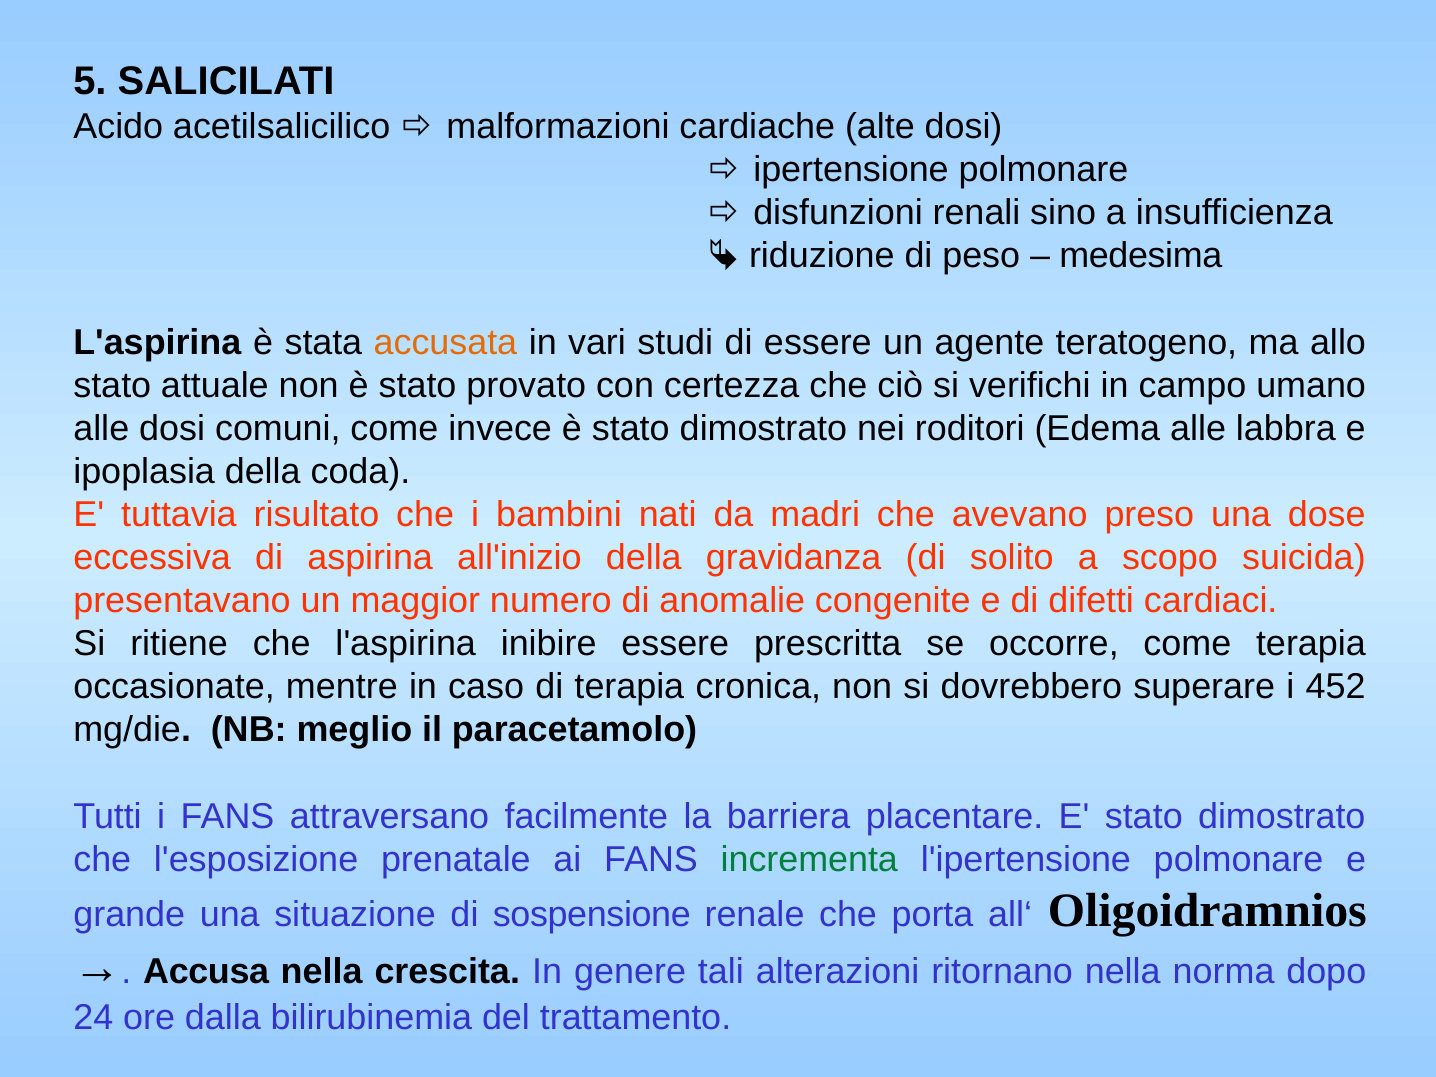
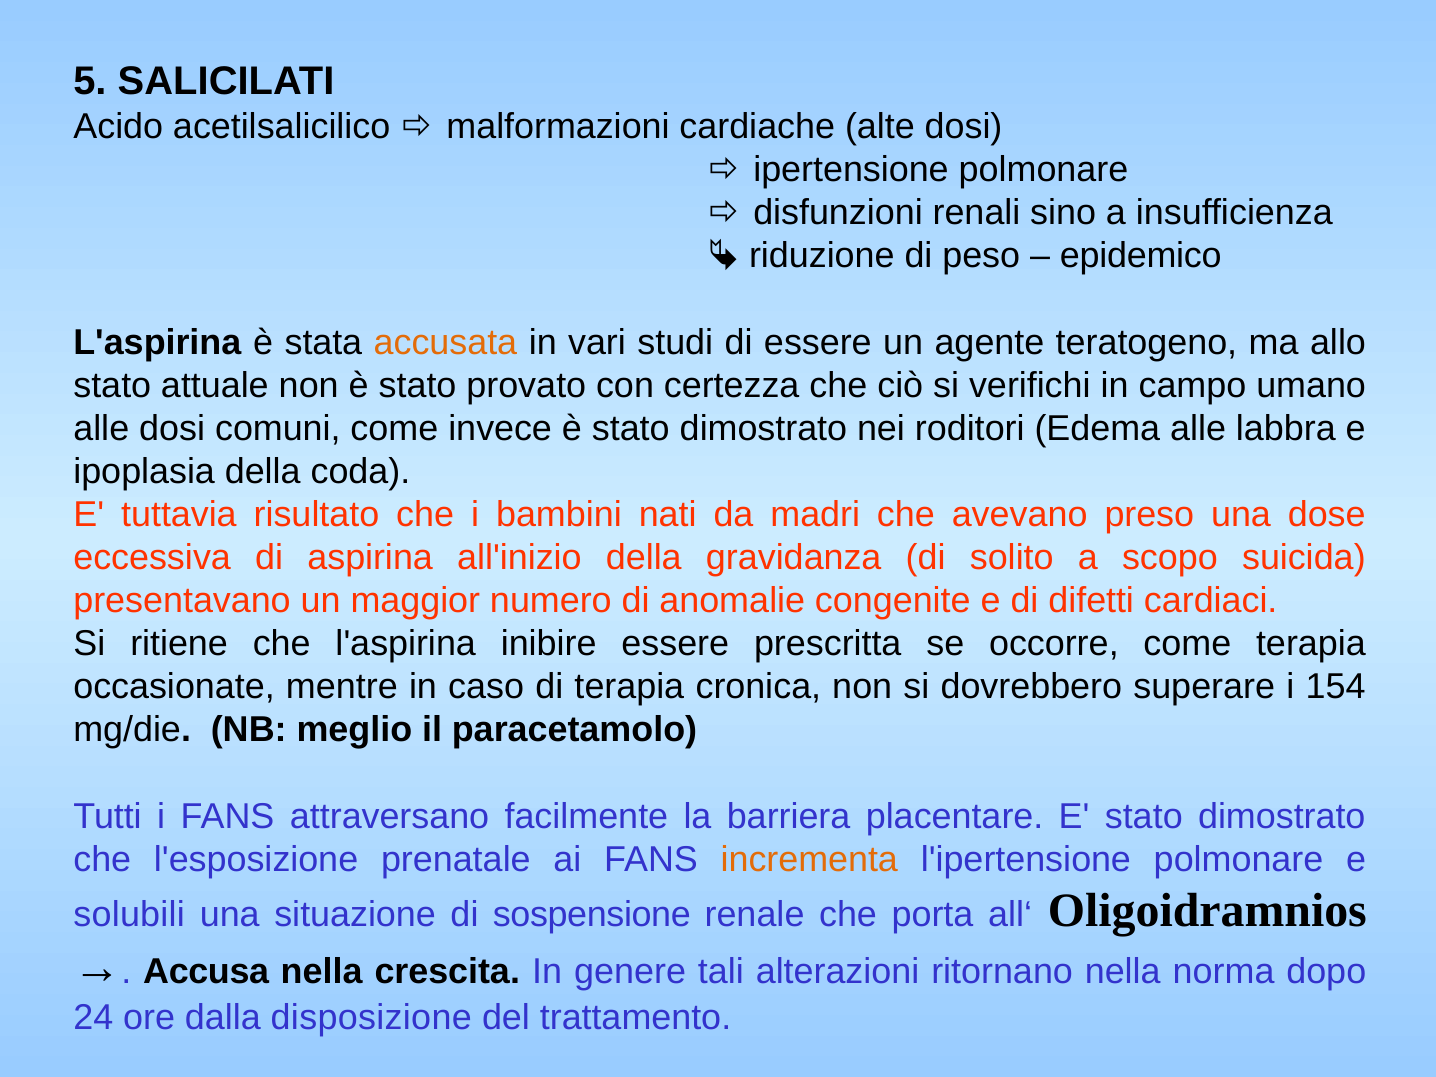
medesima: medesima -> epidemico
452: 452 -> 154
incrementa colour: green -> orange
grande: grande -> solubili
bilirubinemia: bilirubinemia -> disposizione
